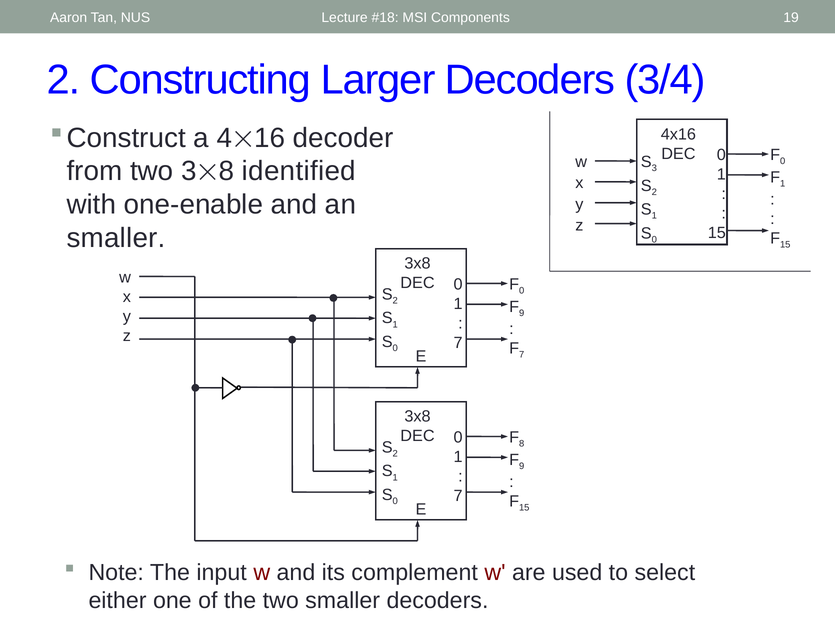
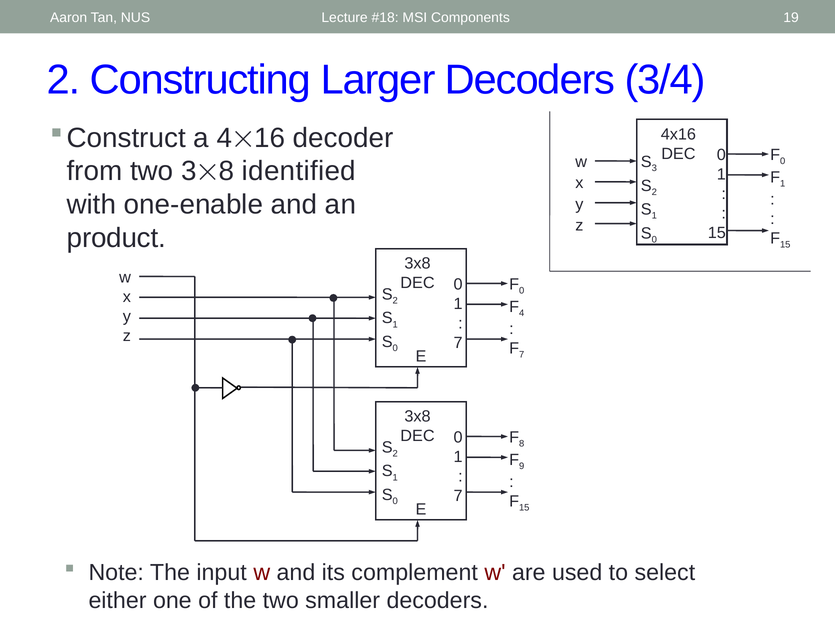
smaller at (116, 238): smaller -> product
9 at (522, 313): 9 -> 4
